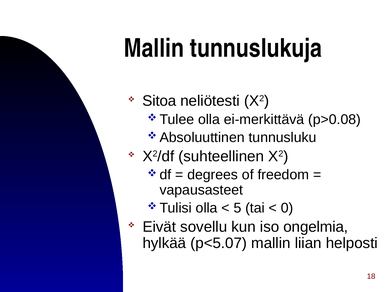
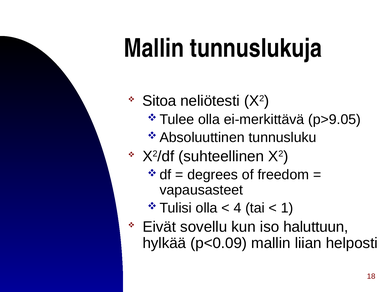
p>0.08: p>0.08 -> p>9.05
5: 5 -> 4
0: 0 -> 1
ongelmia: ongelmia -> haluttuun
p<5.07: p<5.07 -> p<0.09
